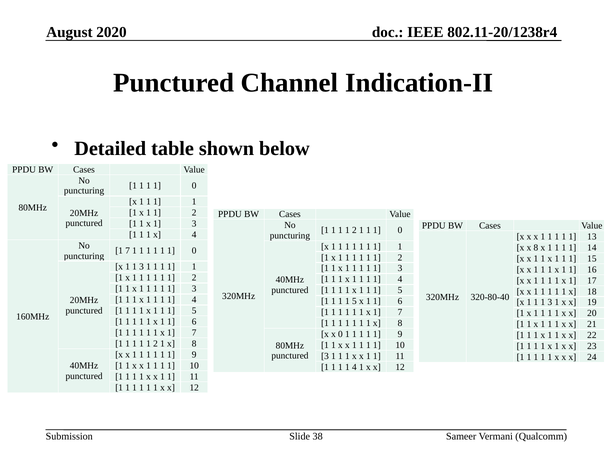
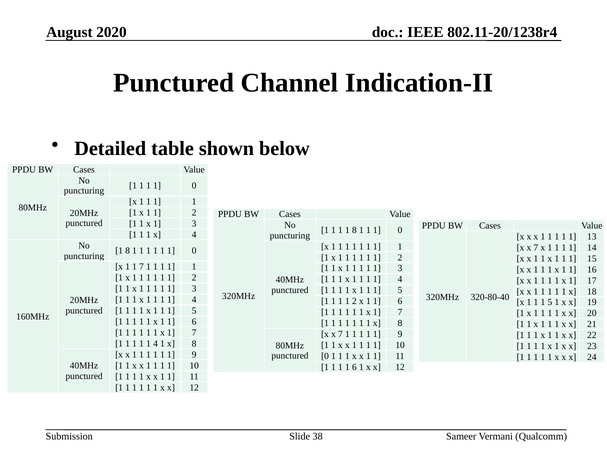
2 at (354, 230): 2 -> 8
8 at (536, 248): 8 -> 7
7 at (128, 251): 7 -> 8
x 1 1 3: 3 -> 7
5 at (354, 301): 5 -> 2
3 at (550, 303): 3 -> 5
0 at (340, 334): 0 -> 7
2 at (155, 344): 2 -> 4
3 at (325, 356): 3 -> 0
4 at (354, 367): 4 -> 6
